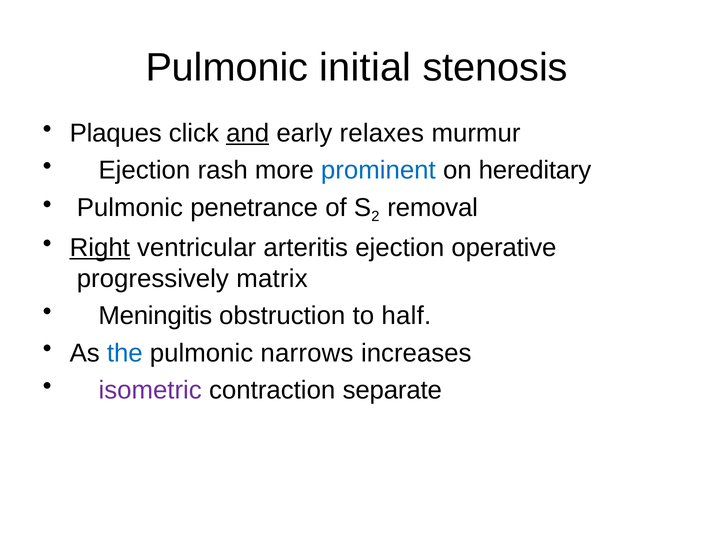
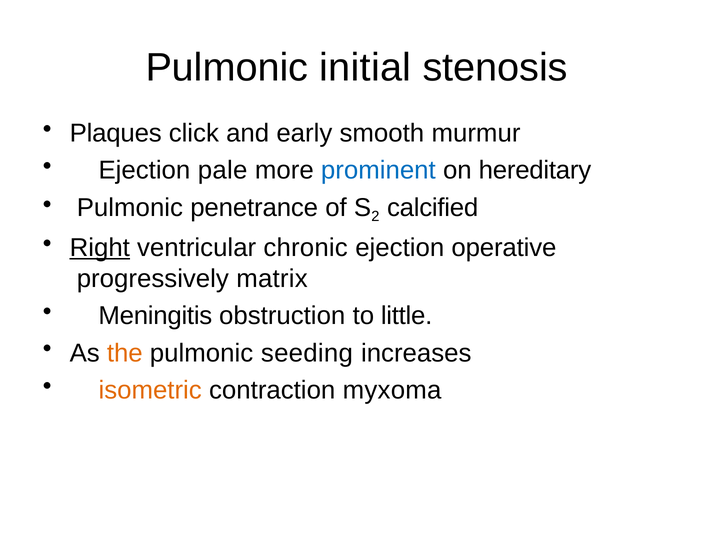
and underline: present -> none
relaxes: relaxes -> smooth
rash: rash -> pale
removal: removal -> calcified
arteritis: arteritis -> chronic
half: half -> little
the colour: blue -> orange
narrows: narrows -> seeding
isometric colour: purple -> orange
separate: separate -> myxoma
